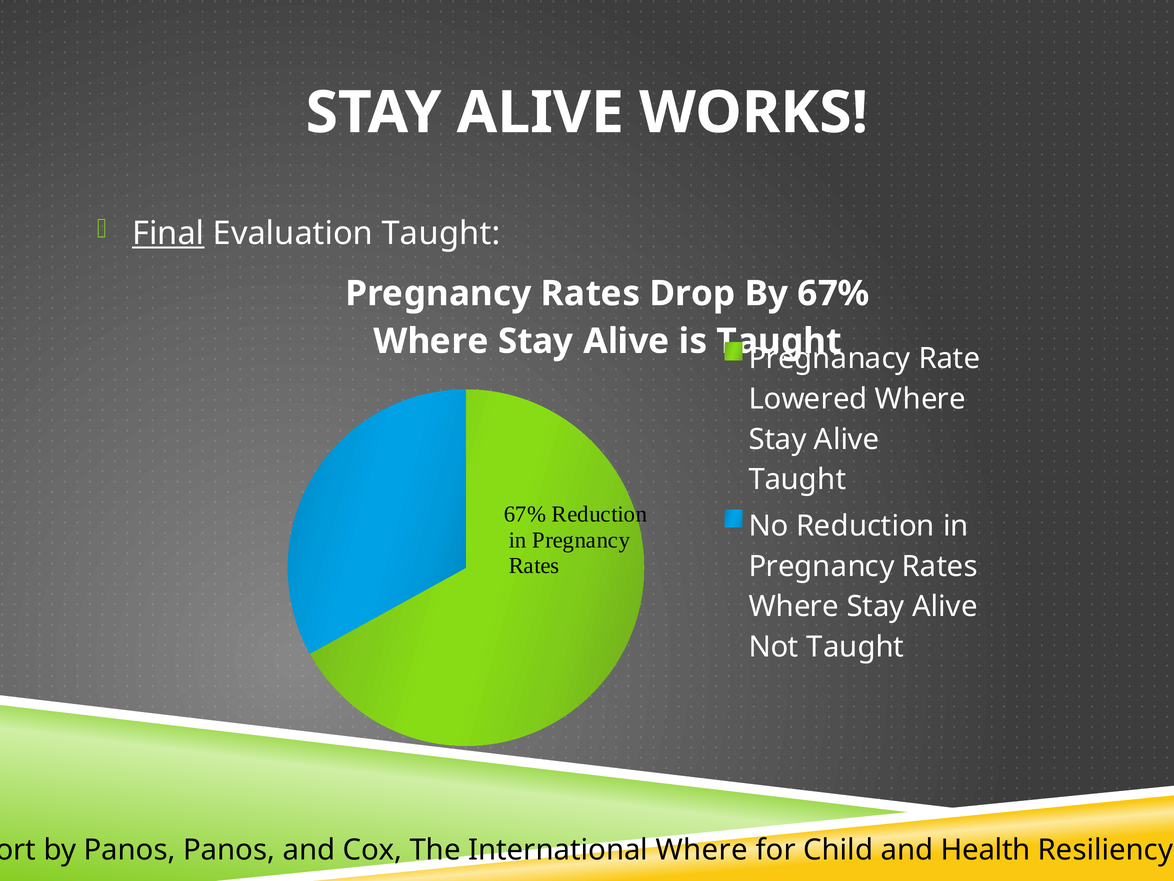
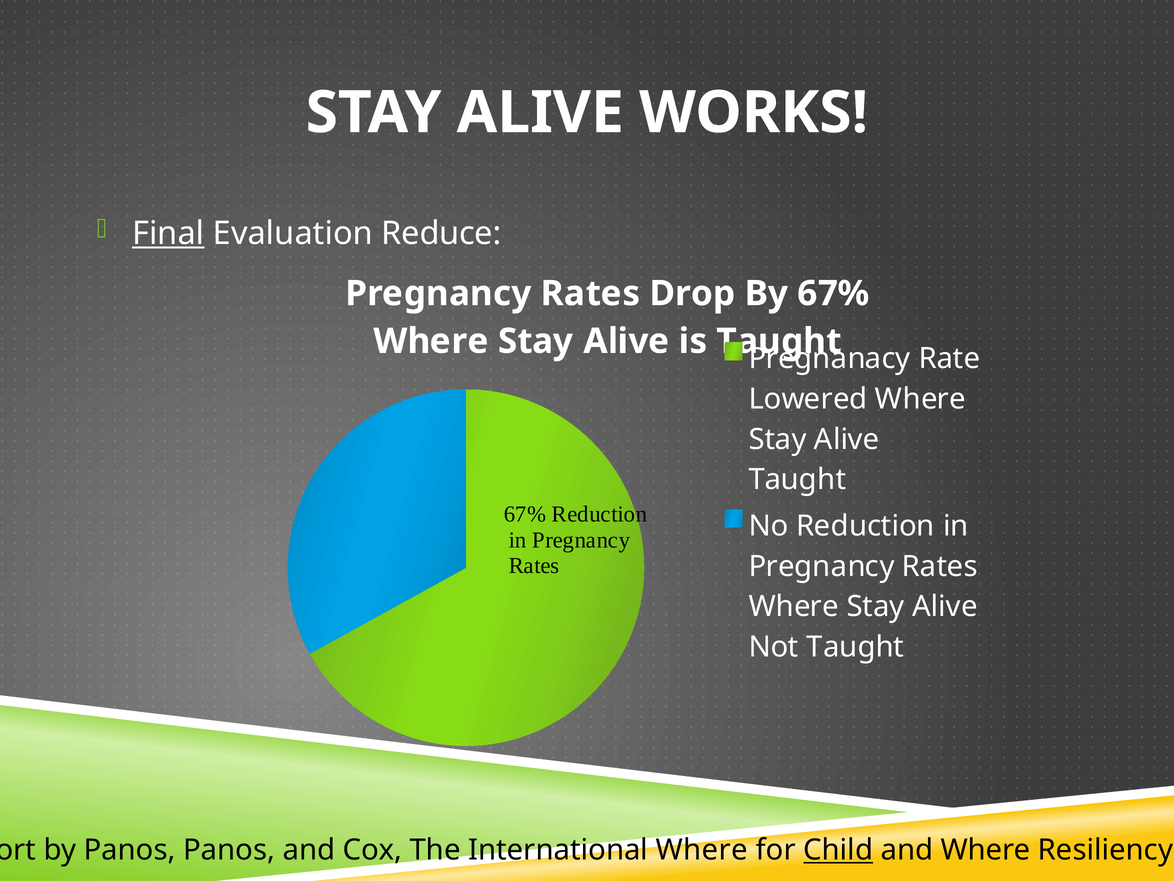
Evaluation Taught: Taught -> Reduce
Child underline: none -> present
and Health: Health -> Where
